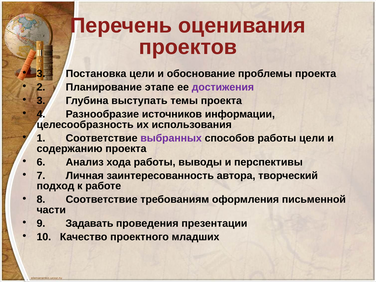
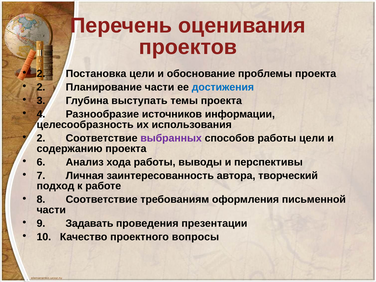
3 at (41, 74): 3 -> 2
Планирование этапе: этапе -> части
достижения colour: purple -> blue
1 at (41, 138): 1 -> 2
младших: младших -> вопросы
